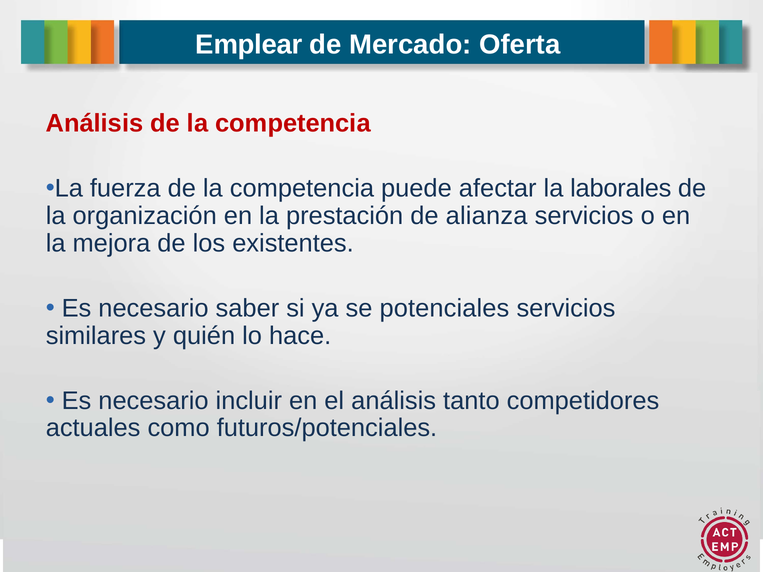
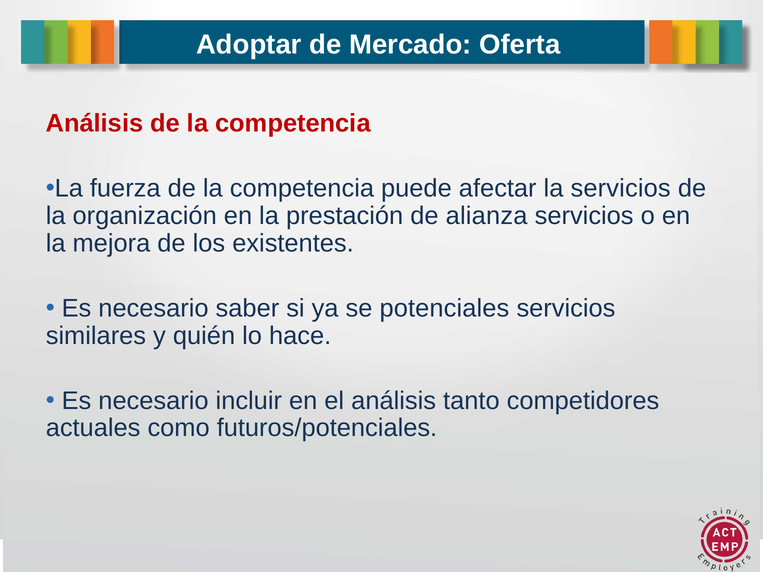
Emplear: Emplear -> Adoptar
la laborales: laborales -> servicios
